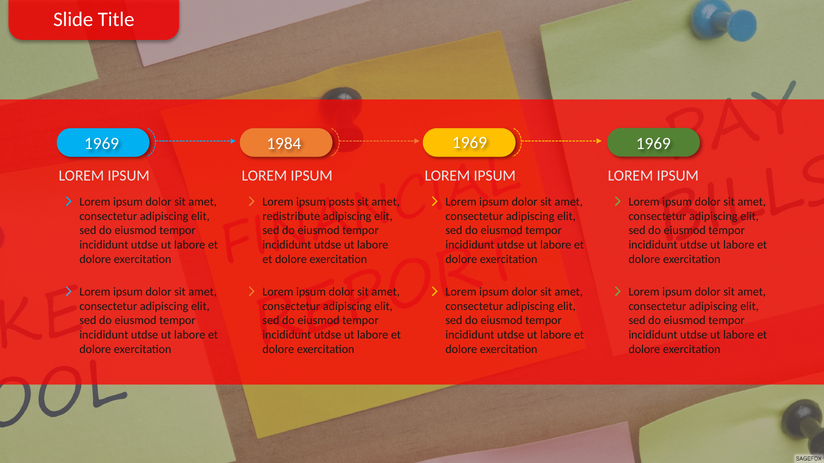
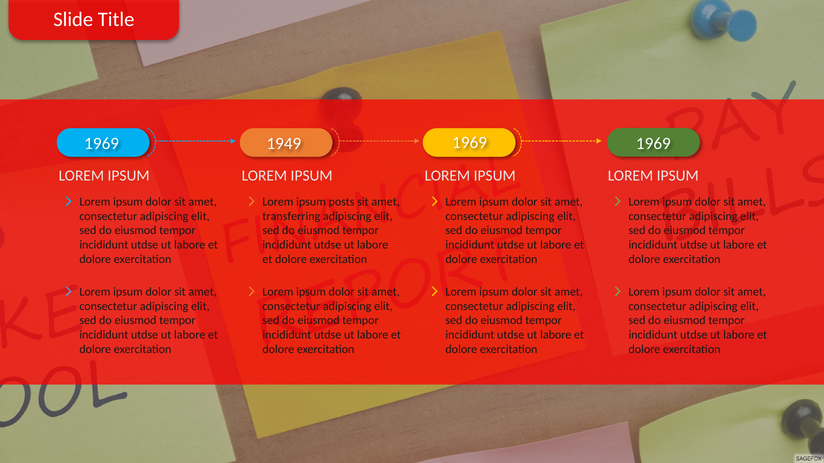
1984: 1984 -> 1949
redistribute: redistribute -> transferring
